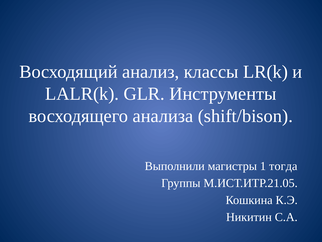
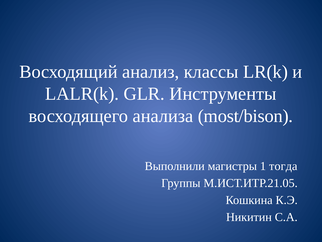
shift/bison: shift/bison -> most/bison
